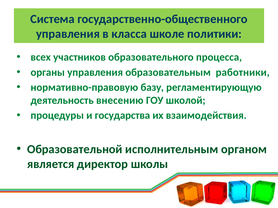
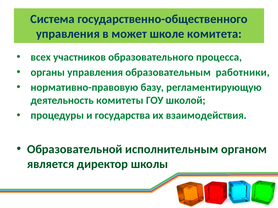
класса: класса -> может
политики: политики -> комитета
внесению: внесению -> комитеты
